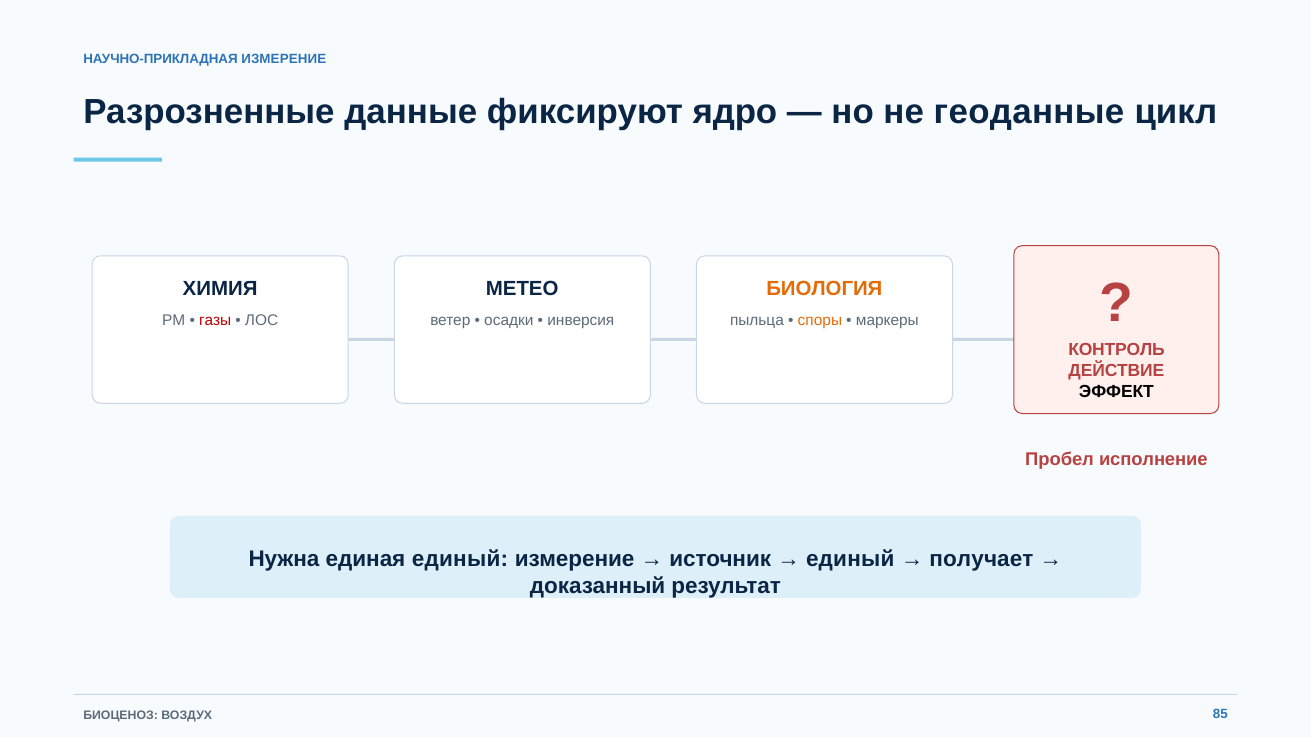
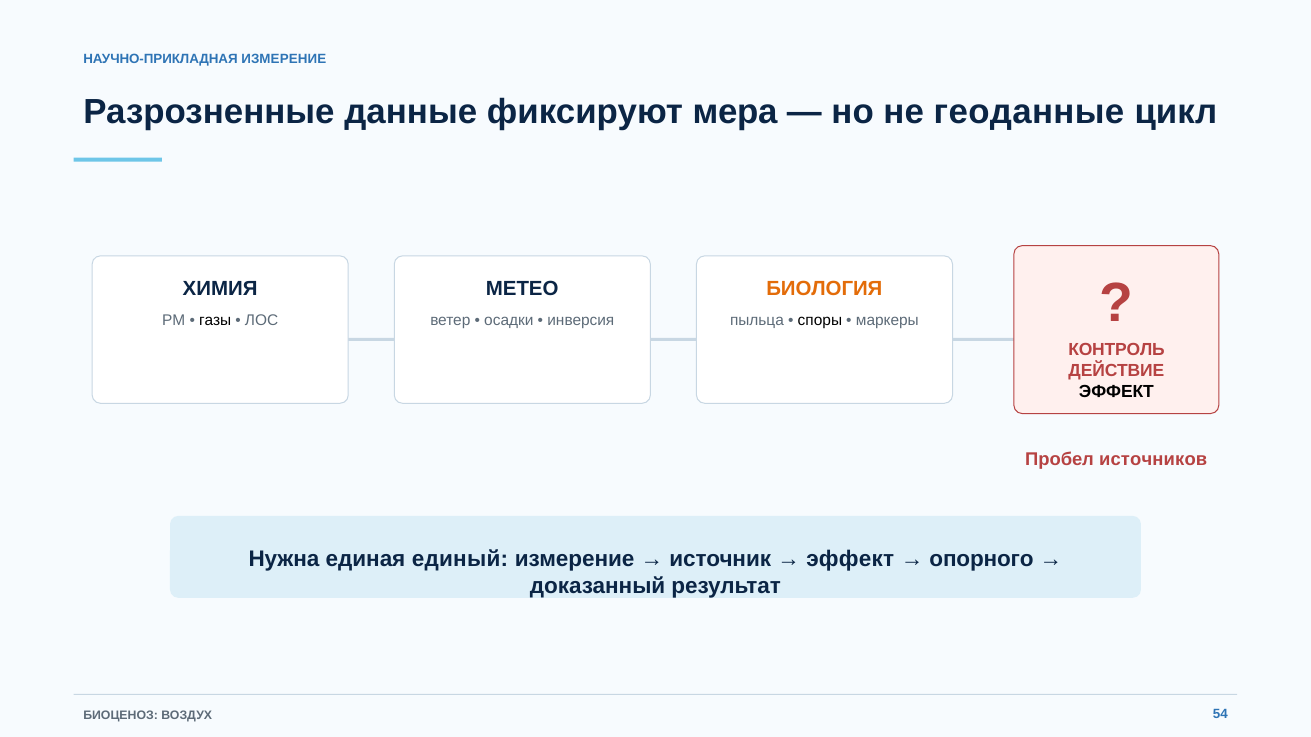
ядро: ядро -> мера
газы colour: red -> black
споры colour: orange -> black
исполнение: исполнение -> источников
единый at (850, 560): единый -> эффект
получает: получает -> опорного
85: 85 -> 54
